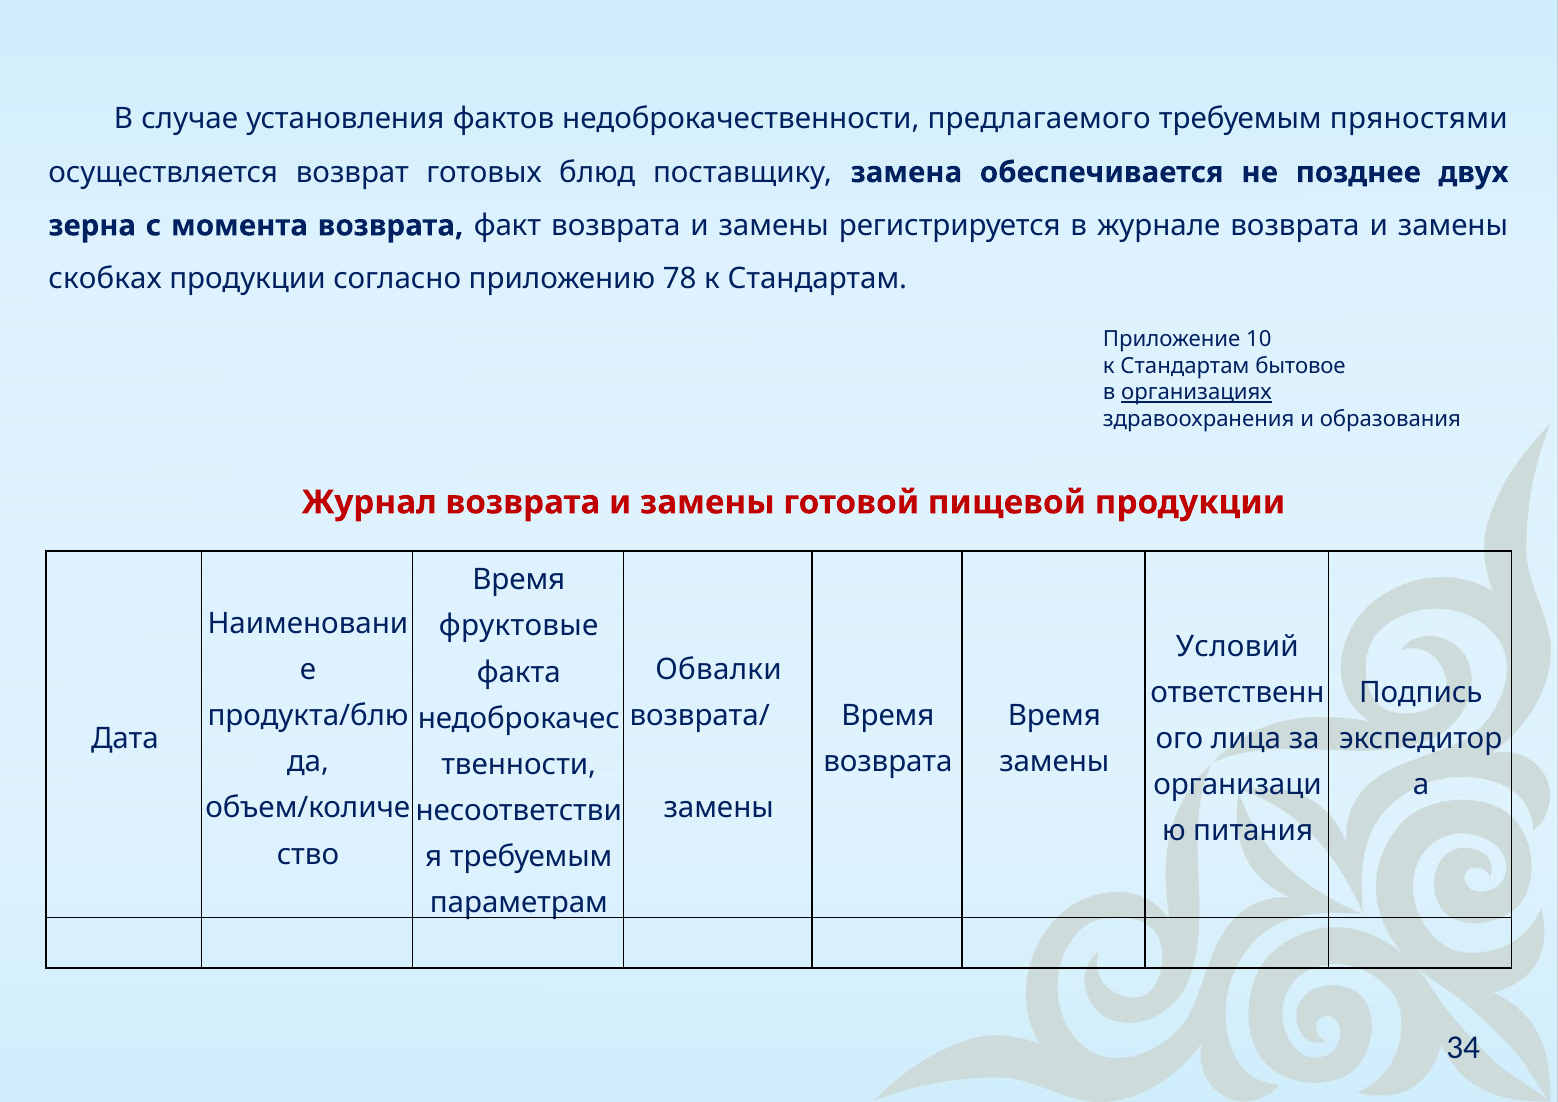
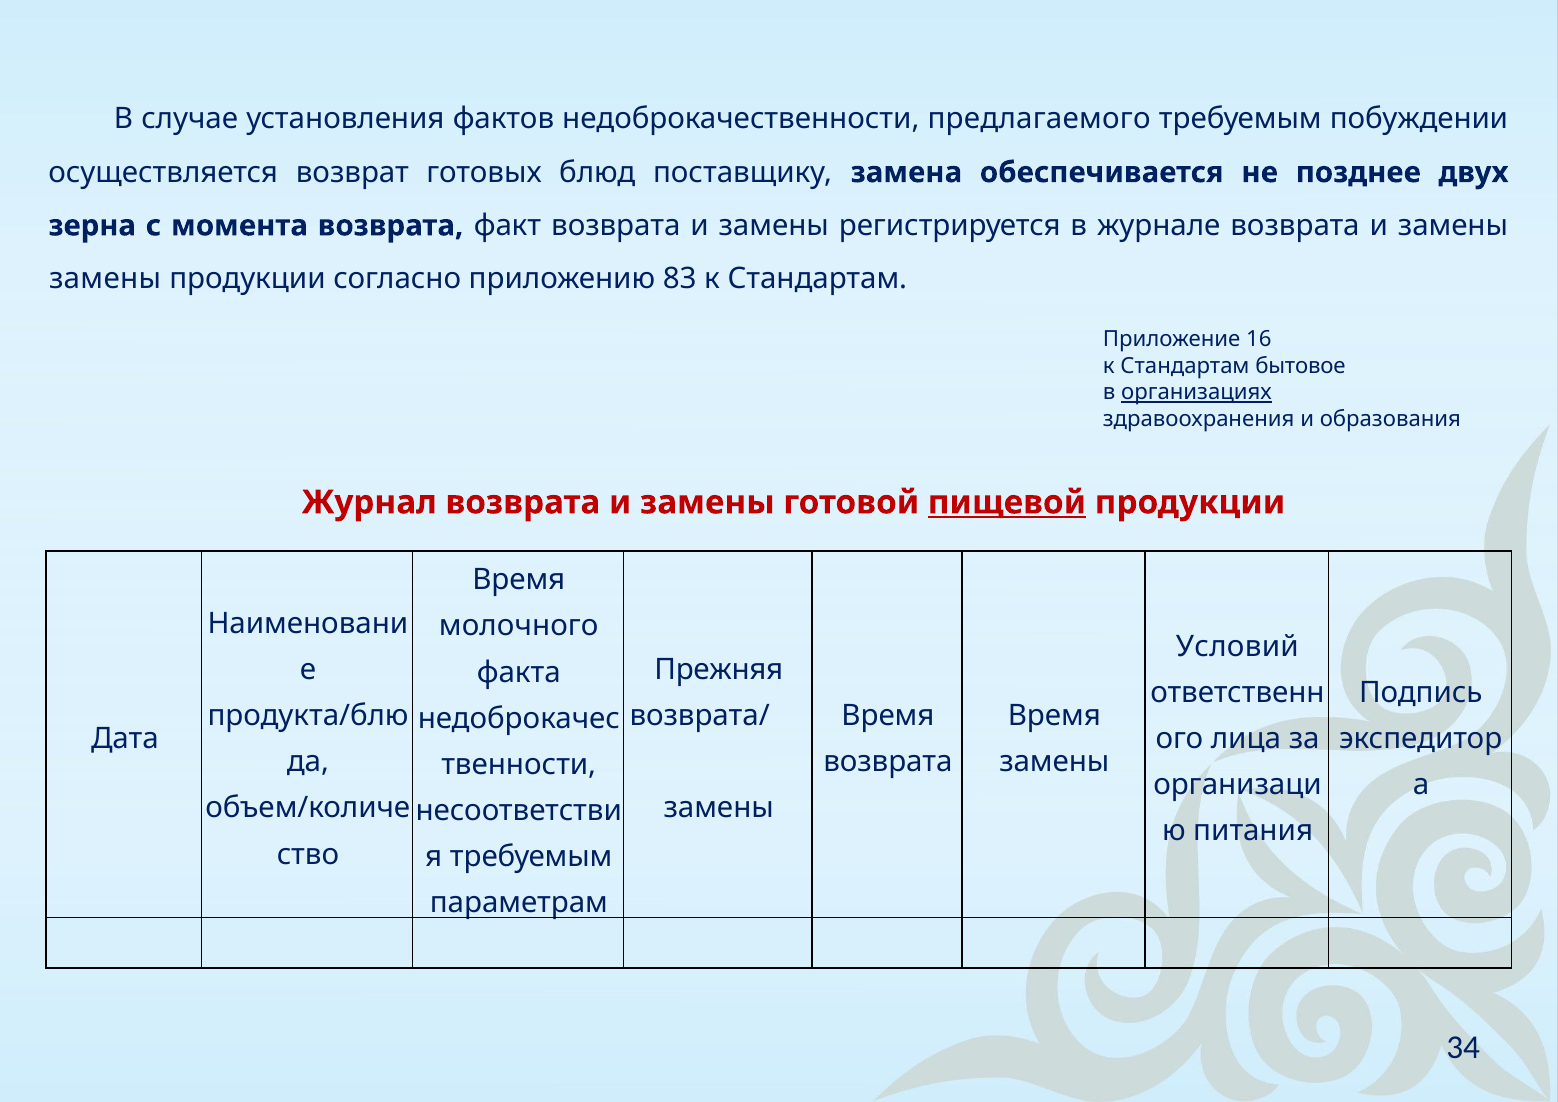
пряностями: пряностями -> побуждении
скобках at (105, 279): скобках -> замены
78: 78 -> 83
10: 10 -> 16
пищевой underline: none -> present
фруктовые: фруктовые -> молочного
Обвалки: Обвалки -> Прежняя
